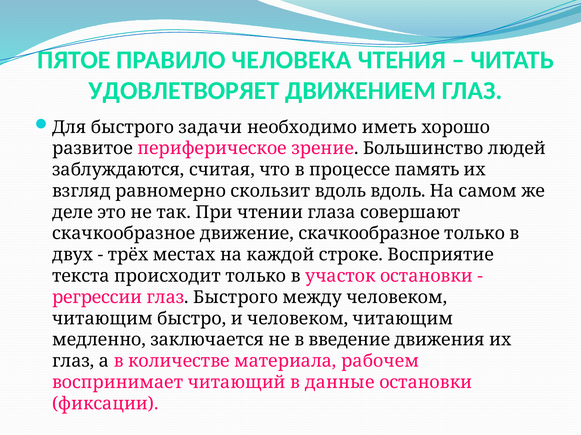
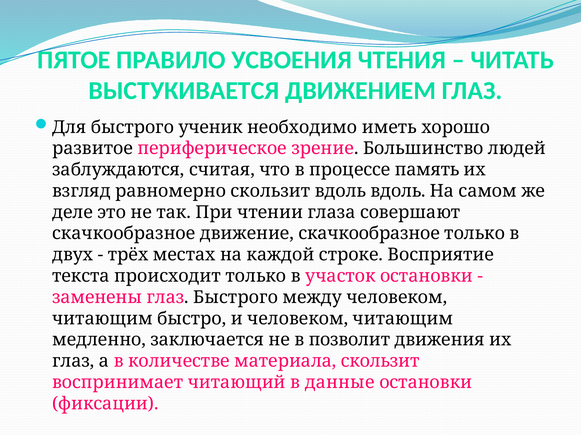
ЧЕЛОВЕКА: ЧЕЛОВЕКА -> УСВОЕНИЯ
УДОВЛЕТВОРЯЕТ: УДОВЛЕТВОРЯЕТ -> ВЫСТУКИВАЕТСЯ
задачи: задачи -> ученик
регрессии: регрессии -> заменены
введение: введение -> позволит
материала рабочем: рабочем -> скользит
